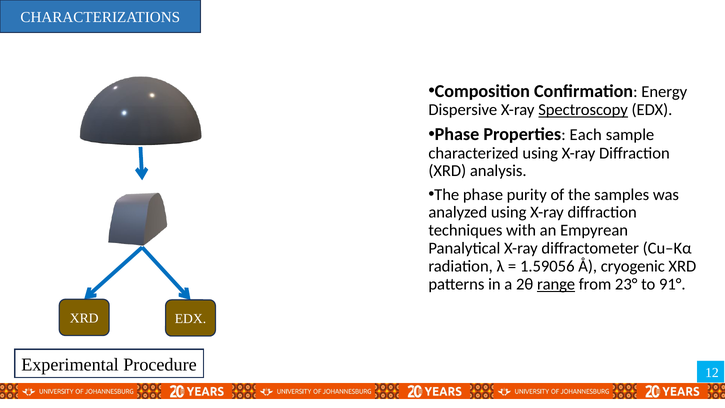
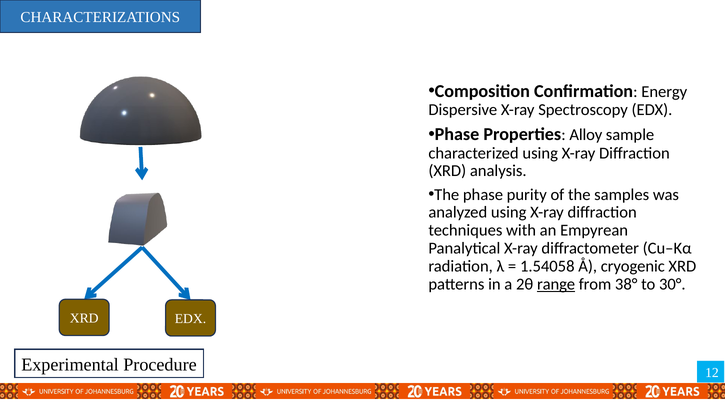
Spectroscopy underline: present -> none
Each: Each -> Alloy
1.59056: 1.59056 -> 1.54058
23°: 23° -> 38°
91°: 91° -> 30°
